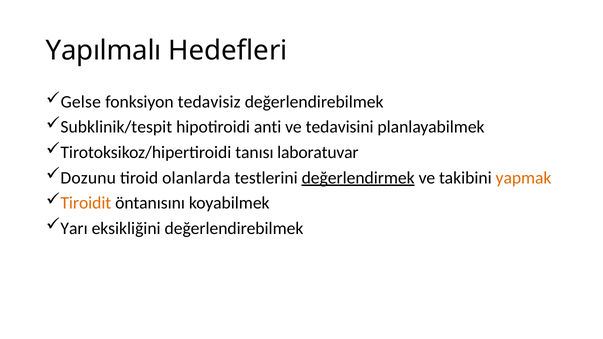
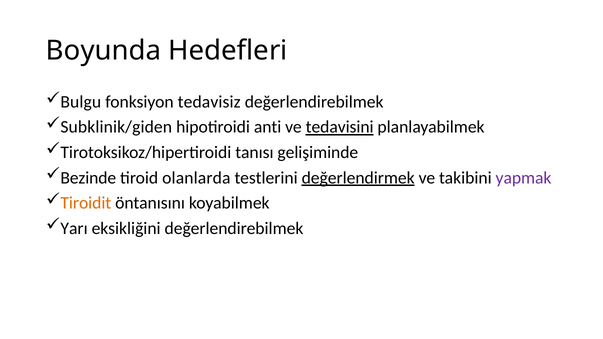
Yapılmalı: Yapılmalı -> Boyunda
Gelse: Gelse -> Bulgu
Subklinik/tespit: Subklinik/tespit -> Subklinik/giden
tedavisini underline: none -> present
laboratuvar: laboratuvar -> gelişiminde
Dozunu: Dozunu -> Bezinde
yapmak colour: orange -> purple
